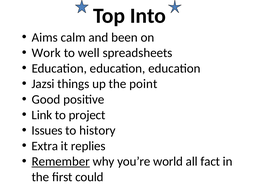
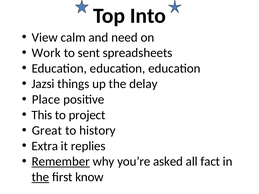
Aims: Aims -> View
been: been -> need
well: well -> sent
point: point -> delay
Good: Good -> Place
Link: Link -> This
Issues: Issues -> Great
world: world -> asked
the at (40, 177) underline: none -> present
could: could -> know
